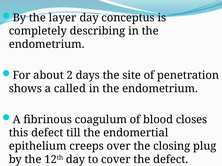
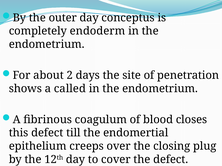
layer: layer -> outer
describing: describing -> endoderm
